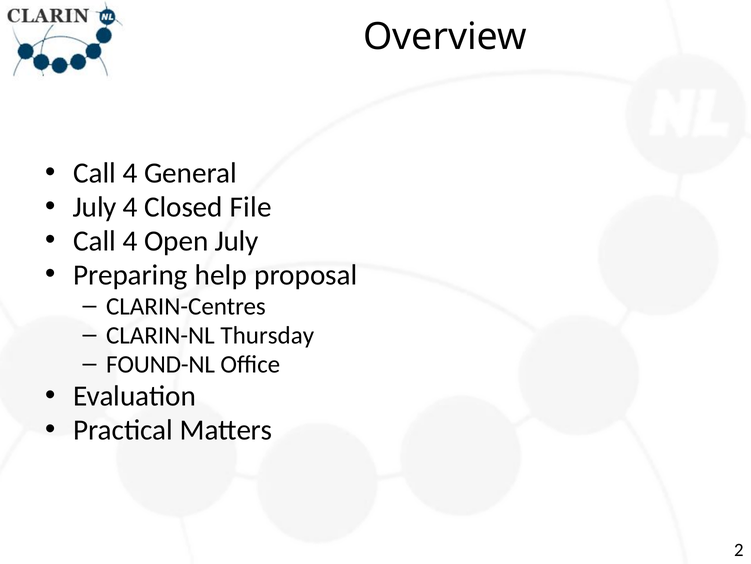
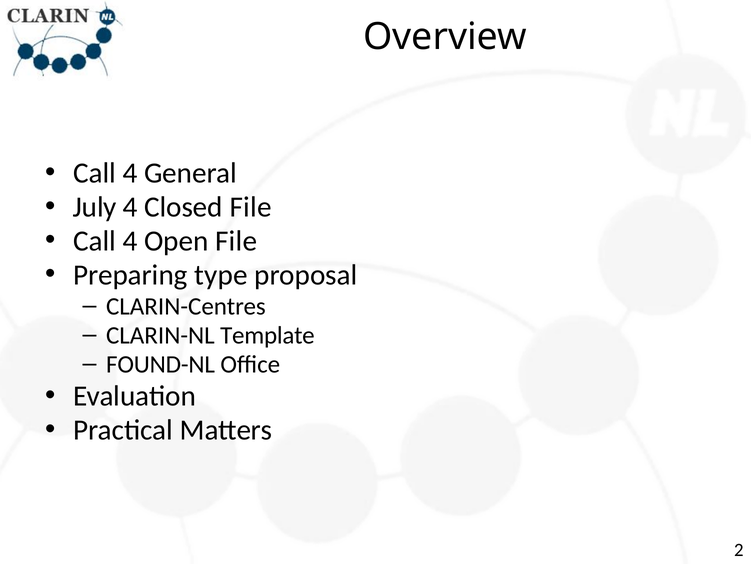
Open July: July -> File
help: help -> type
Thursday: Thursday -> Template
